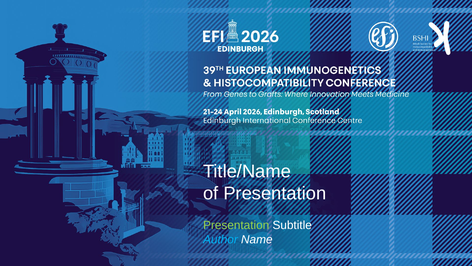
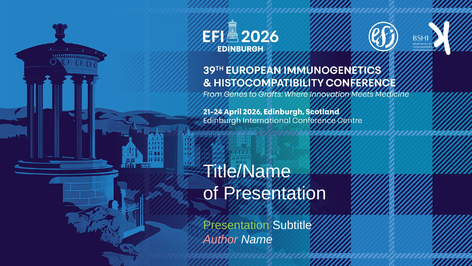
Author colour: light blue -> pink
